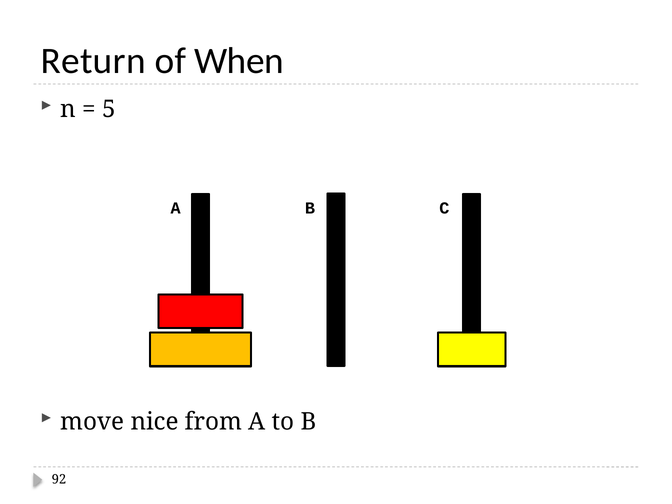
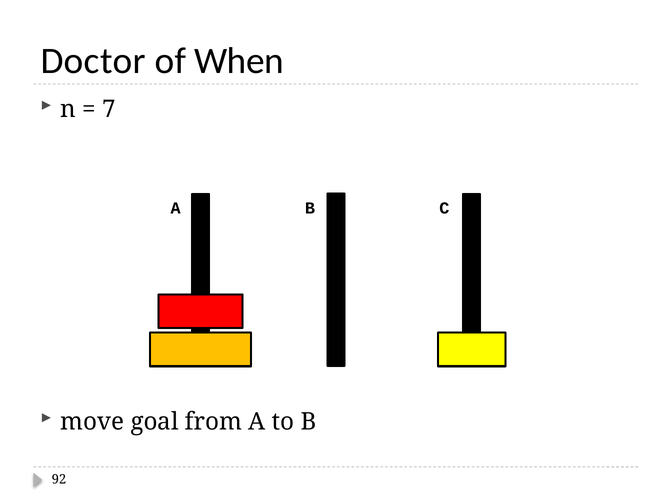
Return: Return -> Doctor
5: 5 -> 7
nice: nice -> goal
